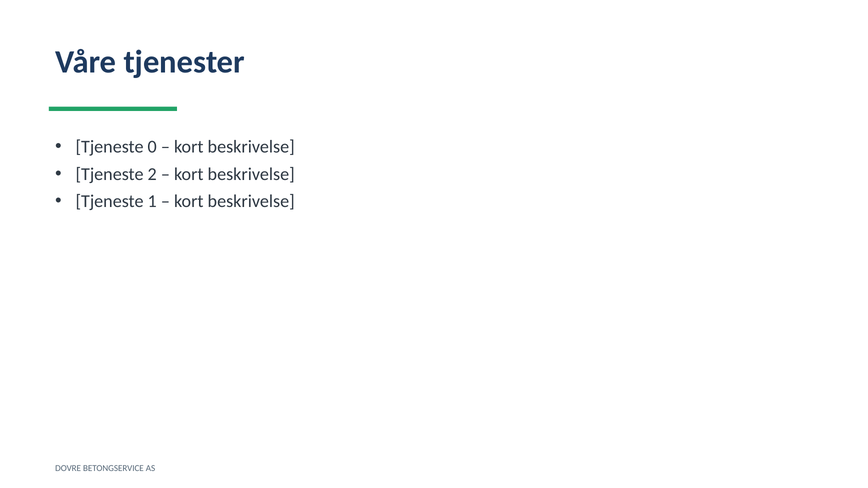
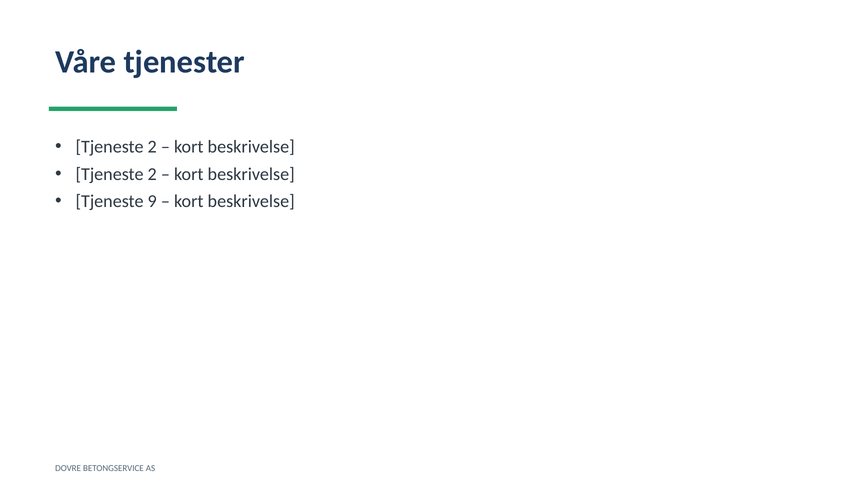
0 at (152, 147): 0 -> 2
1: 1 -> 9
